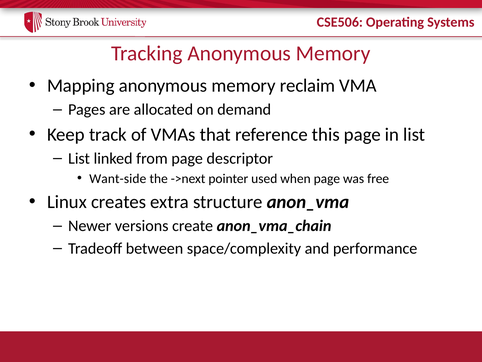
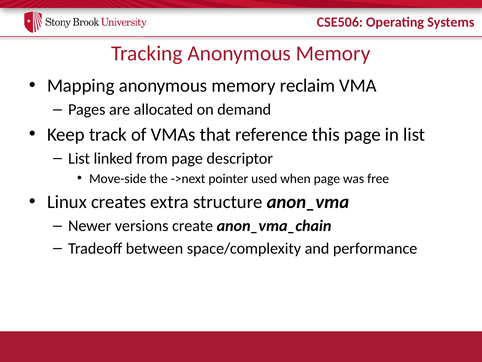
Want-side: Want-side -> Move-side
